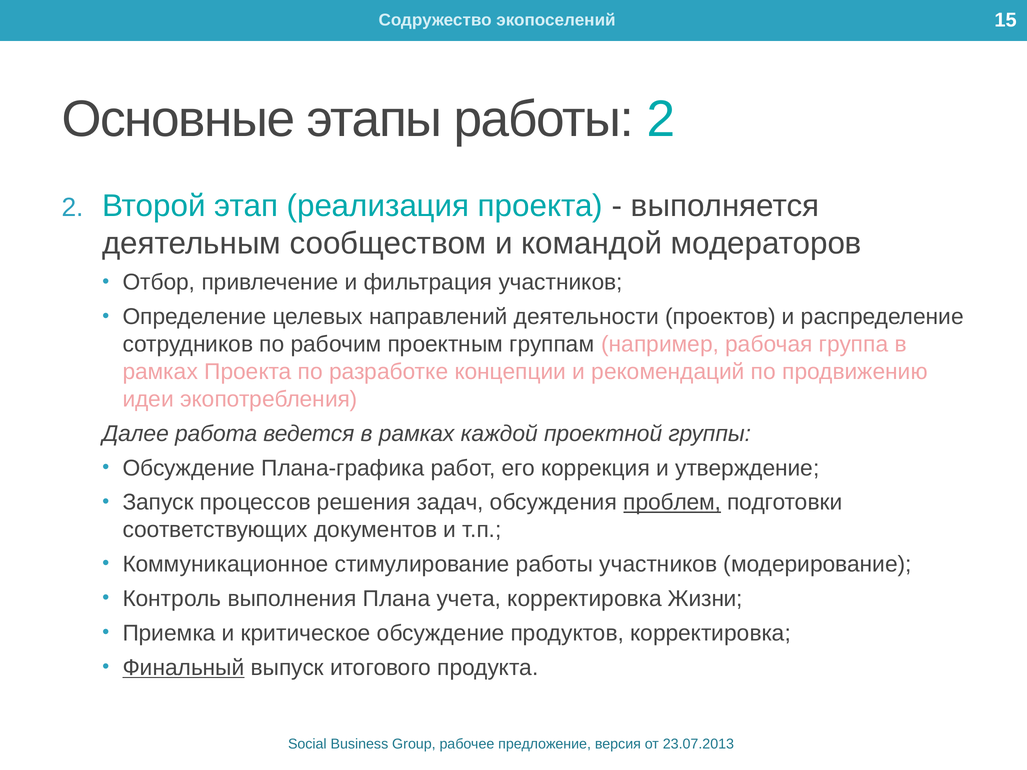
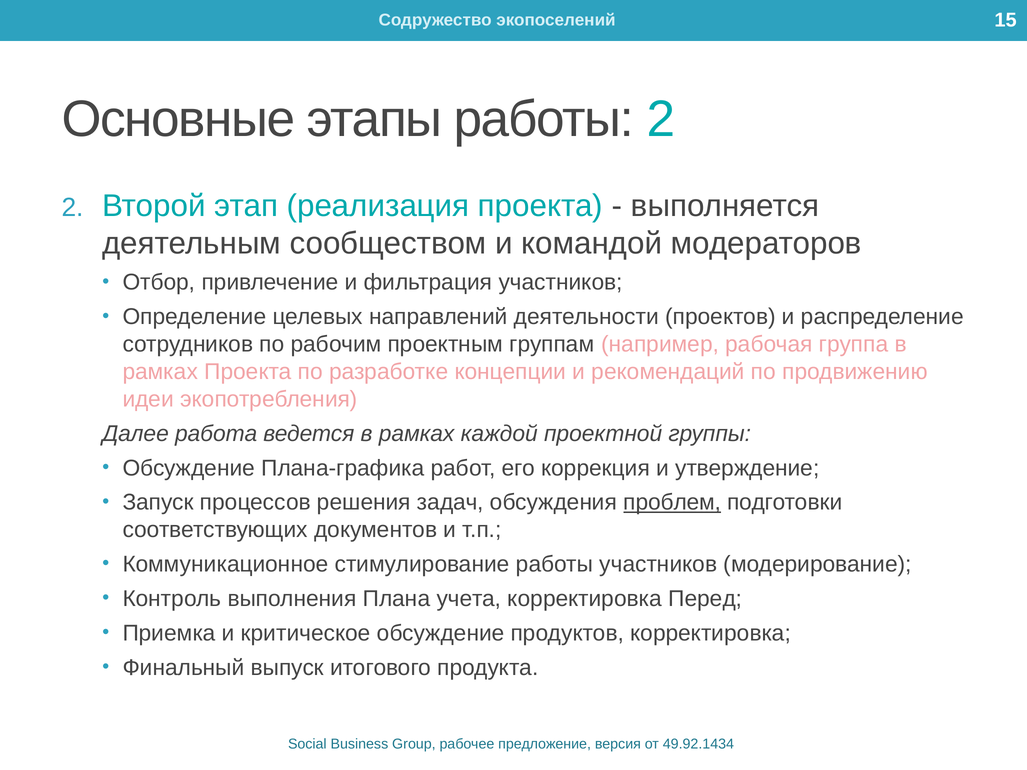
Жизни: Жизни -> Перед
Финальный underline: present -> none
23.07.2013: 23.07.2013 -> 49.92.1434
